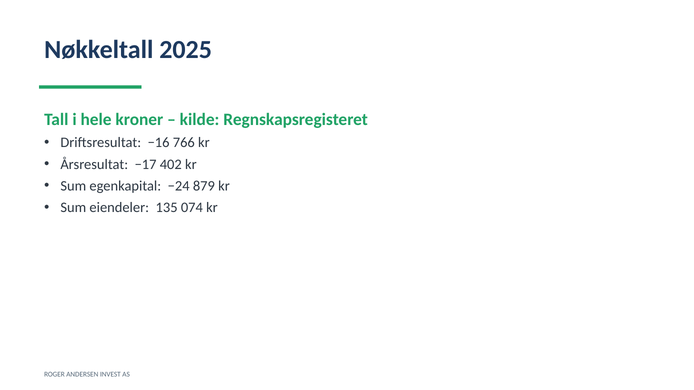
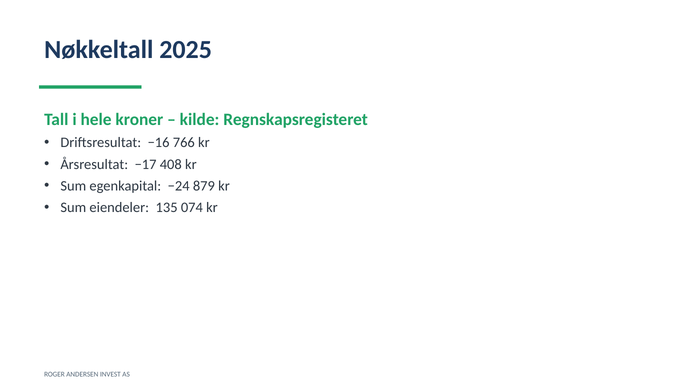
402: 402 -> 408
